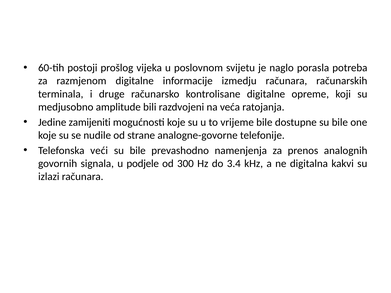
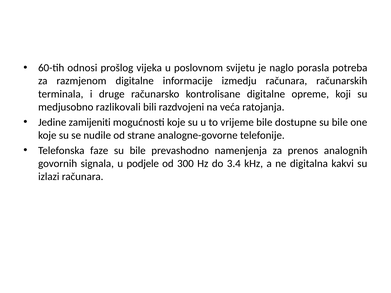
postoji: postoji -> odnosi
amplitude: amplitude -> razlikovali
veći: veći -> faze
